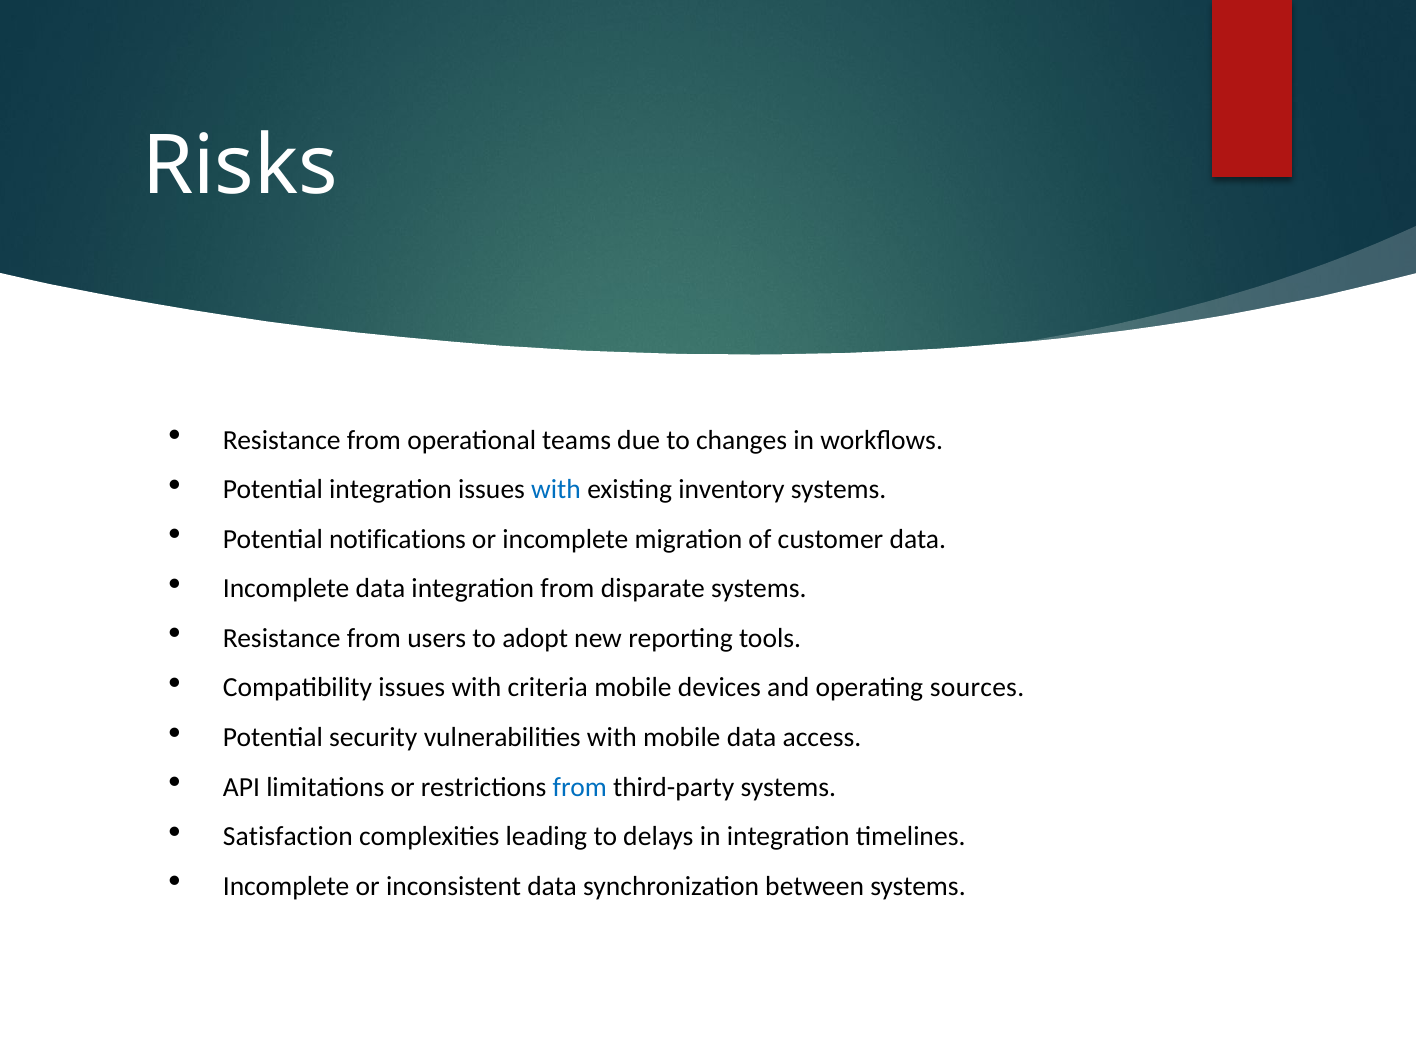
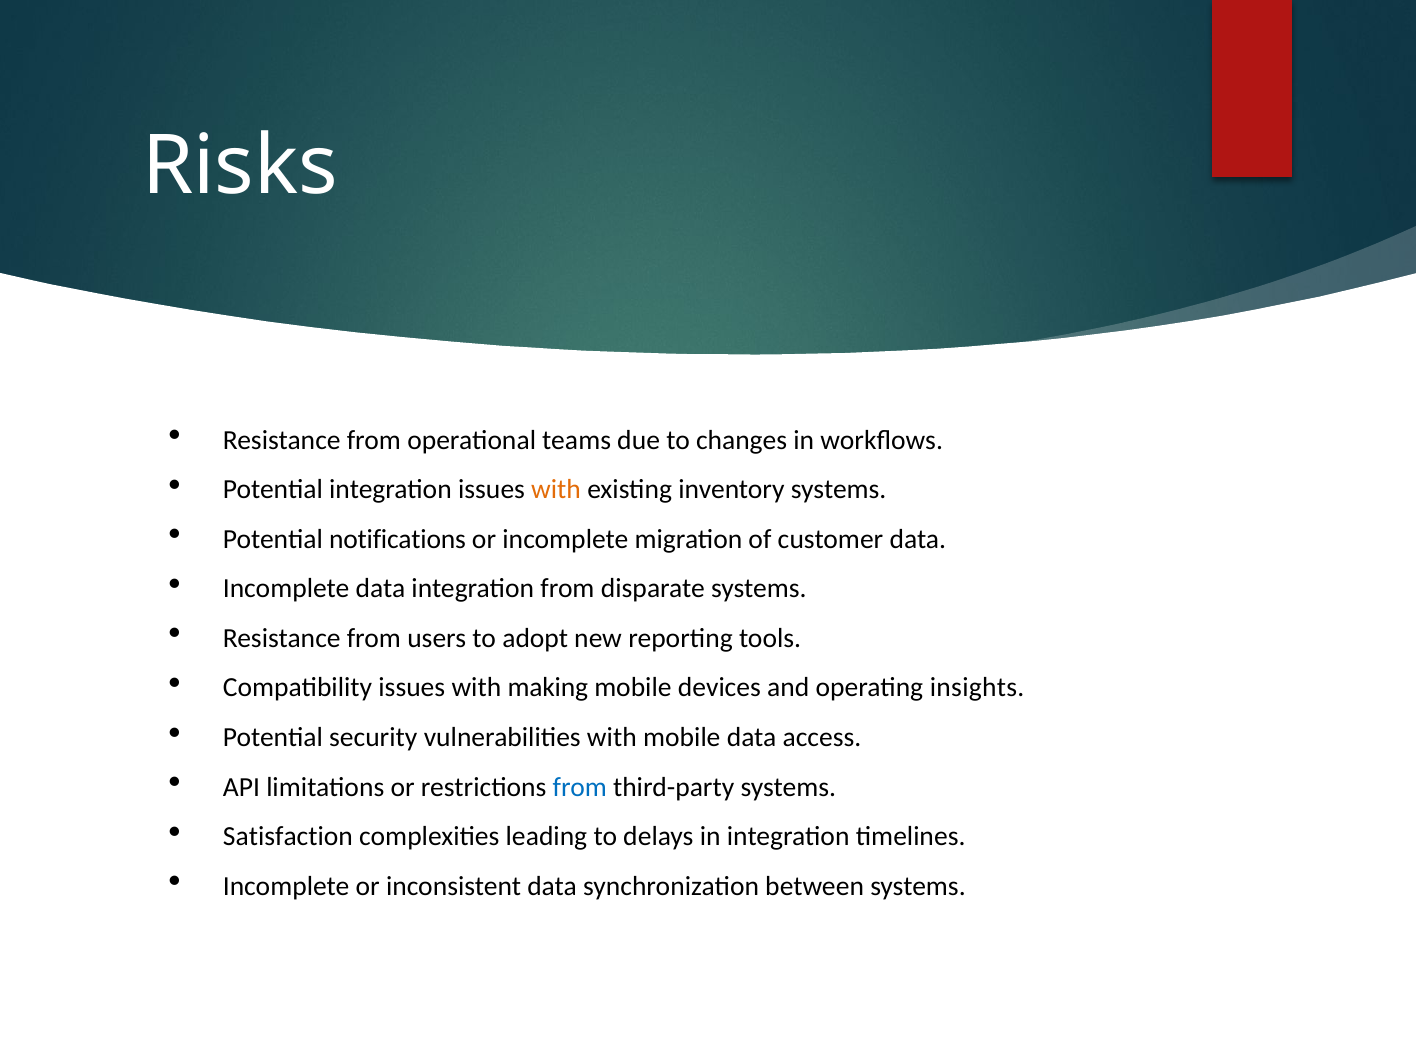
with at (556, 490) colour: blue -> orange
criteria: criteria -> making
sources: sources -> insights
